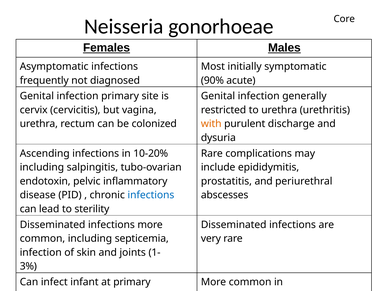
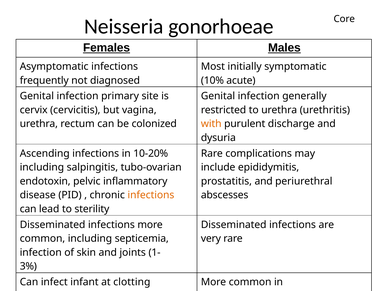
90%: 90% -> 10%
infections at (151, 195) colour: blue -> orange
at primary: primary -> clotting
